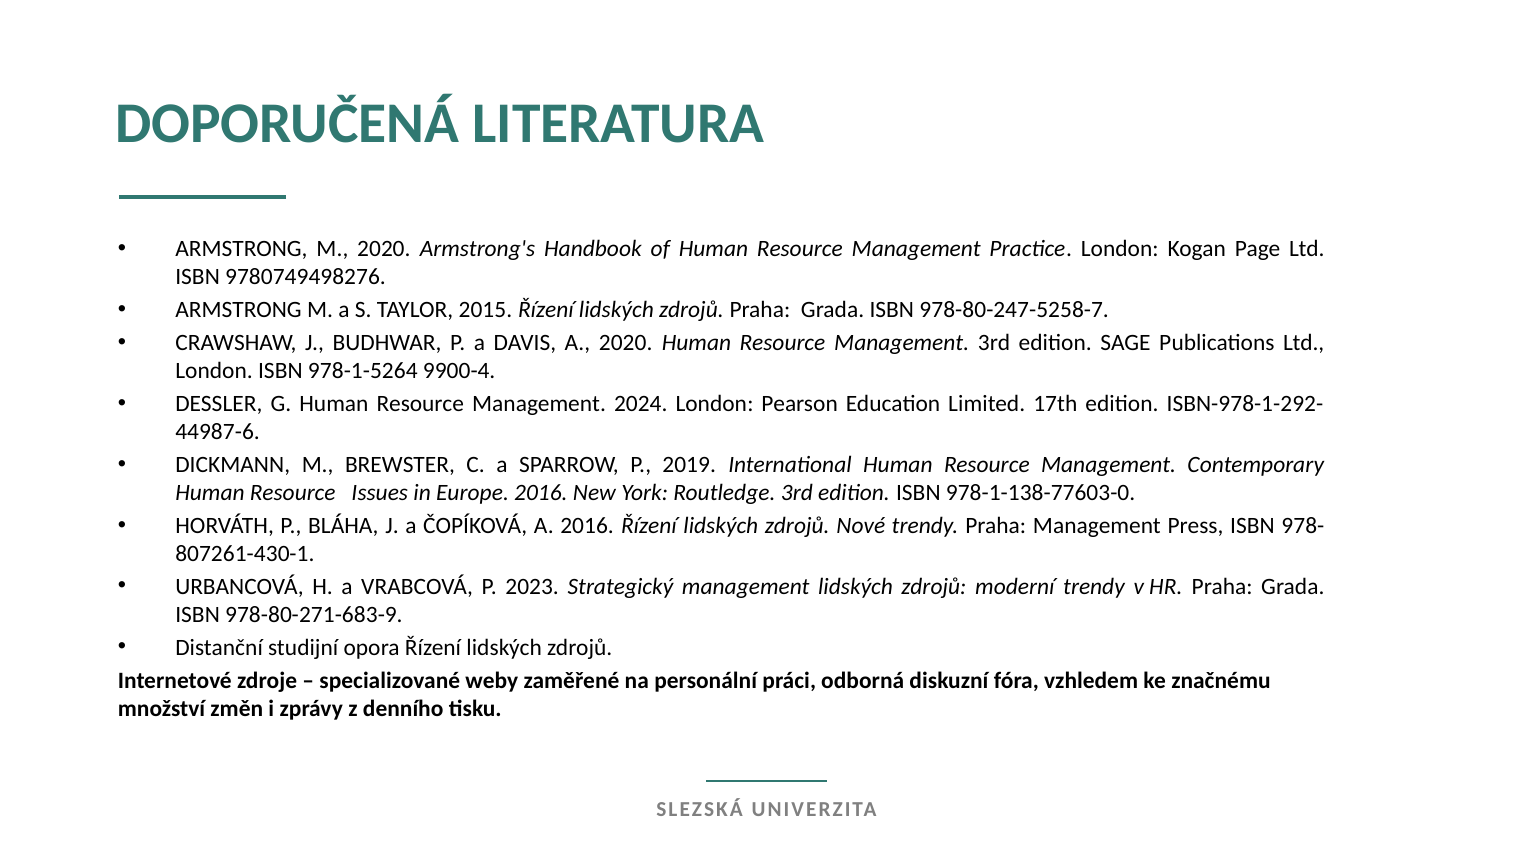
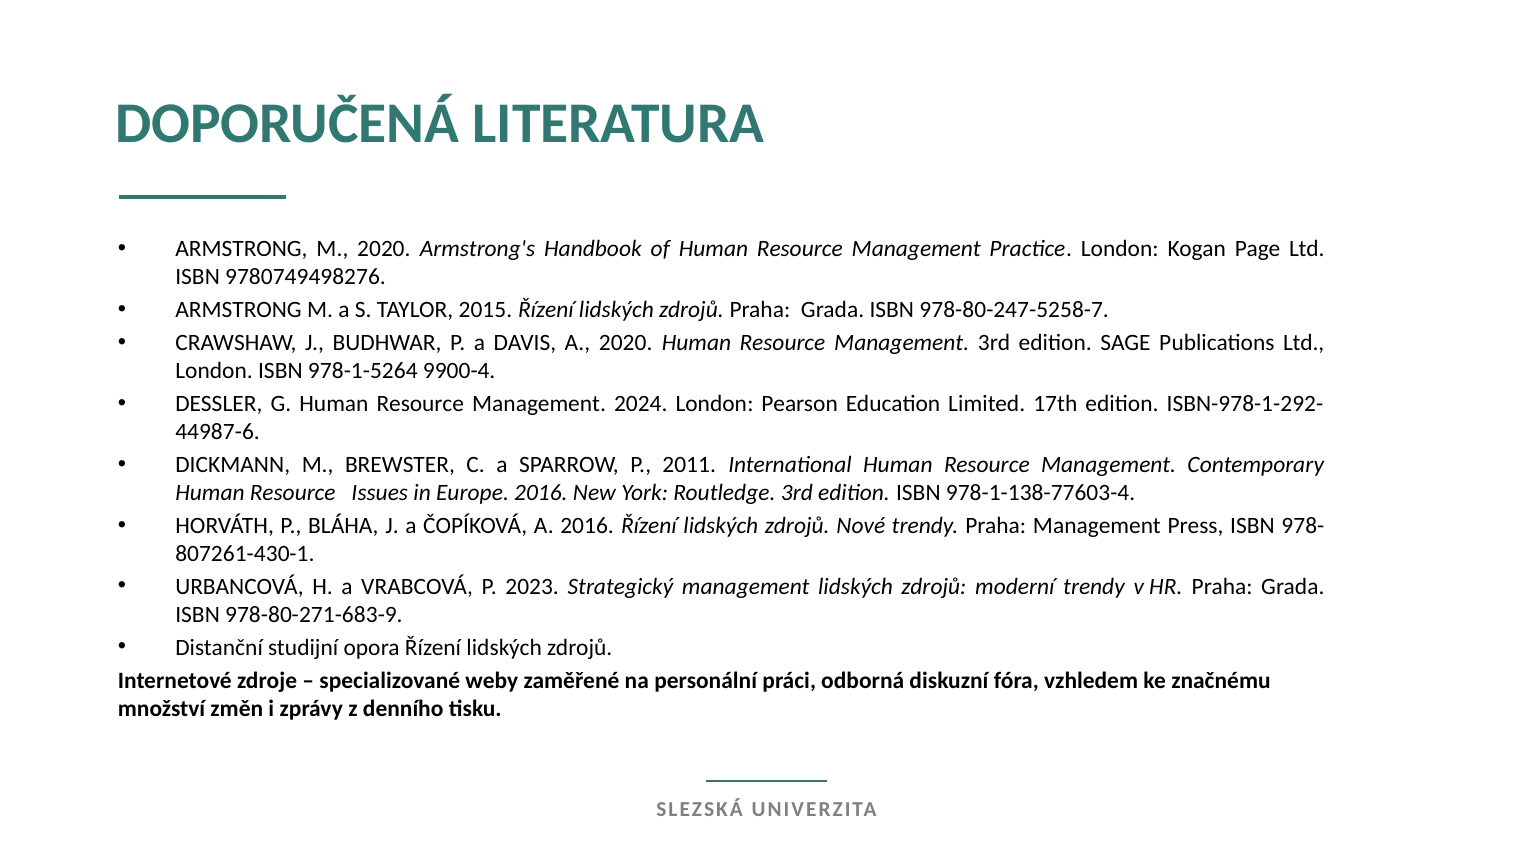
2019: 2019 -> 2011
978-1-138-77603-0: 978-1-138-77603-0 -> 978-1-138-77603-4
